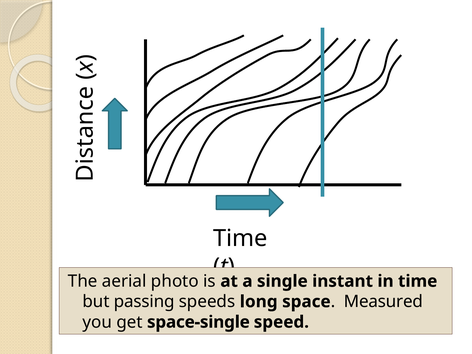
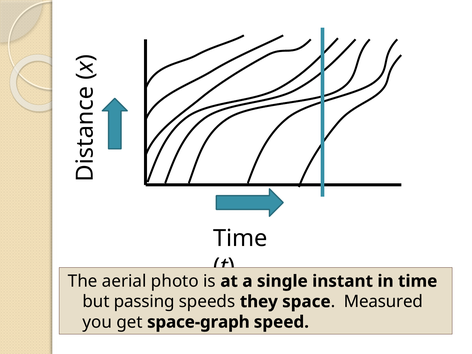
long: long -> they
space-single: space-single -> space-graph
